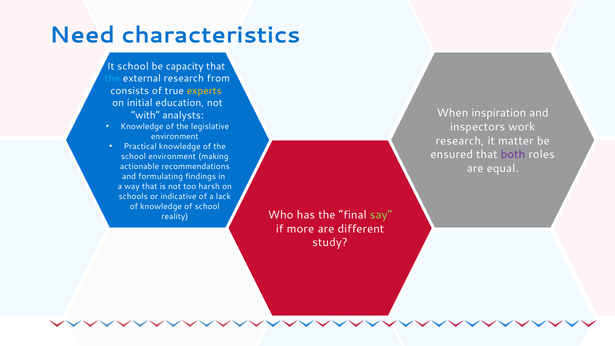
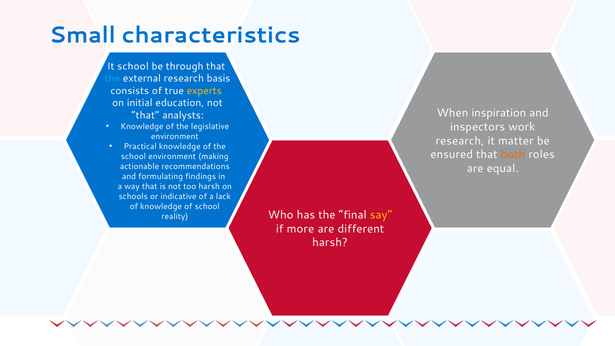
Need: Need -> Small
capacity: capacity -> through
from: from -> basis
with at (145, 115): with -> that
both colour: purple -> orange
say colour: light green -> yellow
study at (330, 243): study -> harsh
